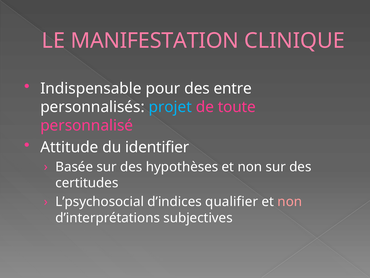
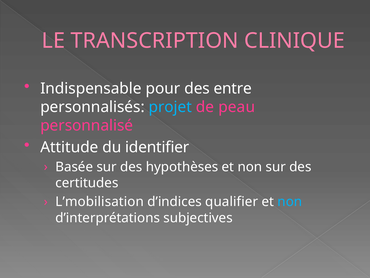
MANIFESTATION: MANIFESTATION -> TRANSCRIPTION
toute: toute -> peau
L’psychosocial: L’psychosocial -> L’mobilisation
non at (290, 201) colour: pink -> light blue
